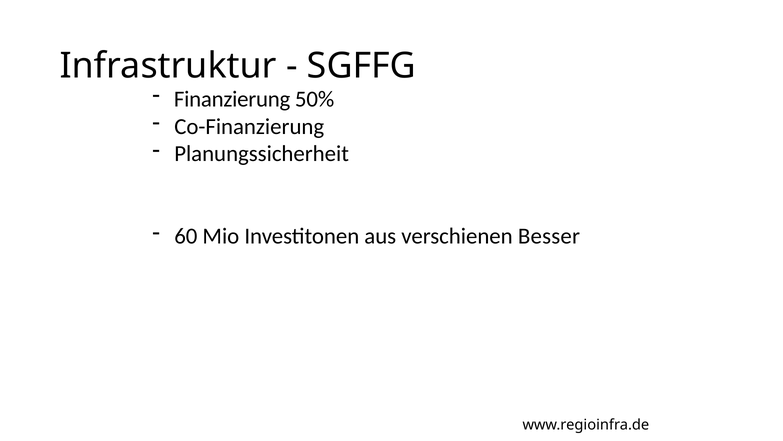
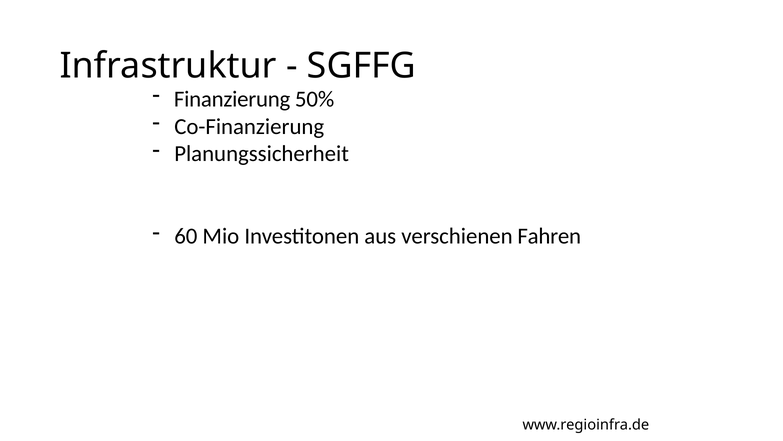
Besser: Besser -> Fahren
